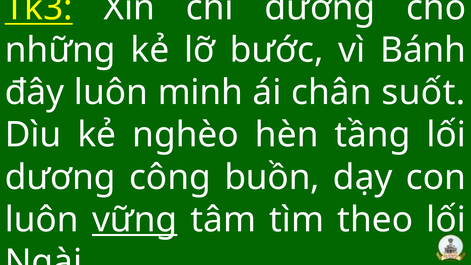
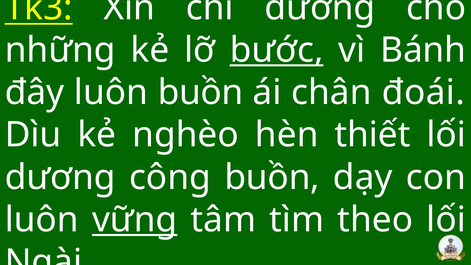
bước underline: none -> present
luôn minh: minh -> buồn
suốt: suốt -> đoái
tầng: tầng -> thiết
